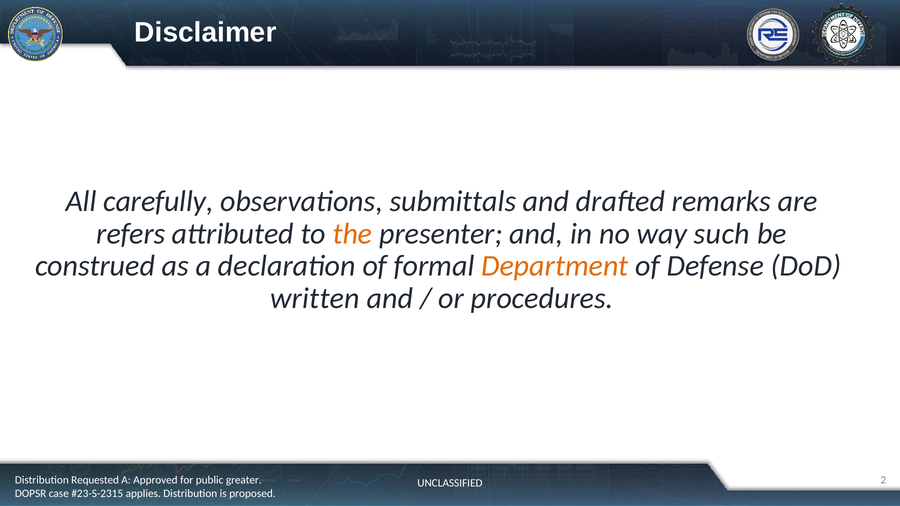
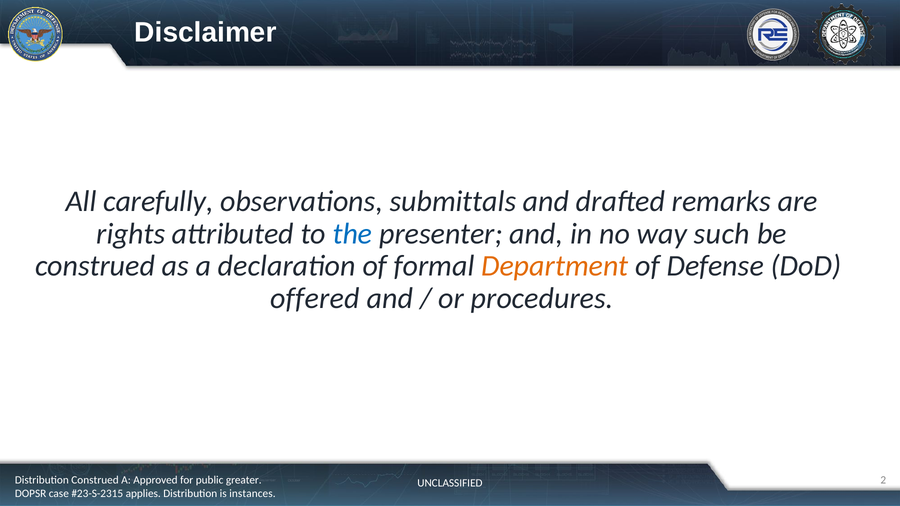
refers: refers -> rights
the colour: orange -> blue
written: written -> offered
Distribution Requested: Requested -> Construed
proposed: proposed -> instances
